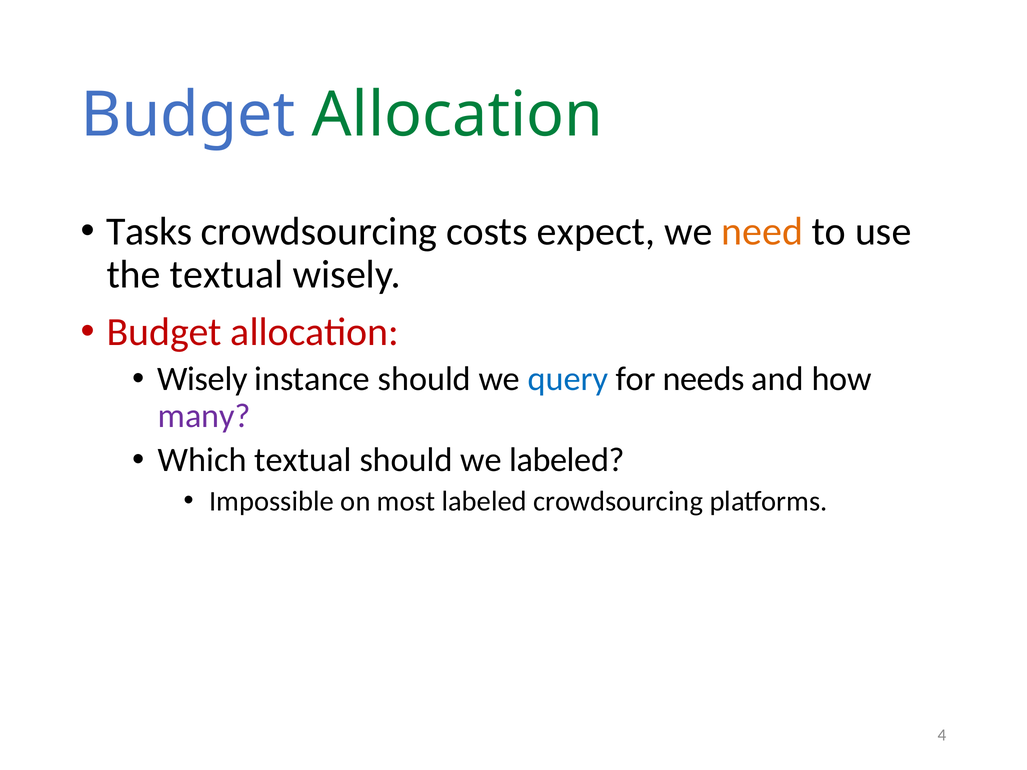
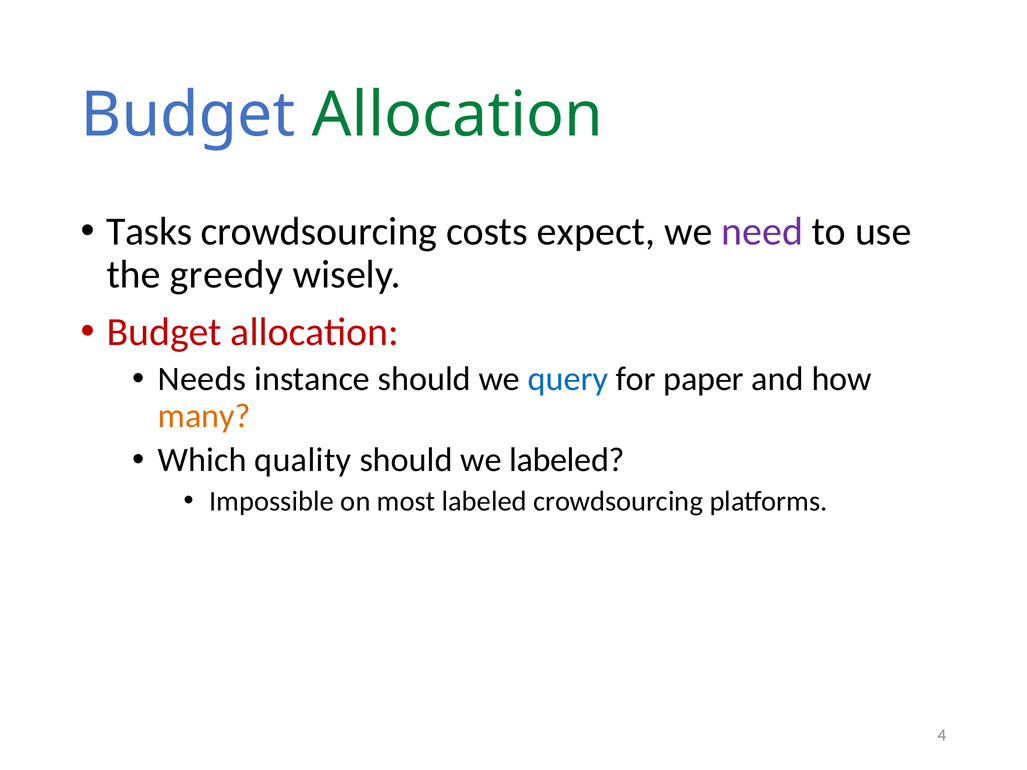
need colour: orange -> purple
the textual: textual -> greedy
Wisely at (202, 379): Wisely -> Needs
needs: needs -> paper
many colour: purple -> orange
Which textual: textual -> quality
